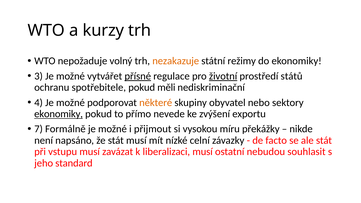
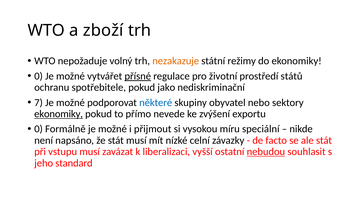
kurzy: kurzy -> zboží
3 at (39, 76): 3 -> 0
životní underline: present -> none
měli: měli -> jako
4: 4 -> 7
některé colour: orange -> blue
7 at (39, 129): 7 -> 0
překážky: překážky -> speciální
liberalizaci musí: musí -> vyšší
nebudou underline: none -> present
